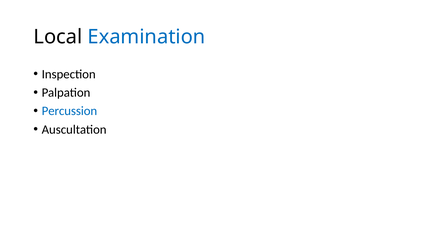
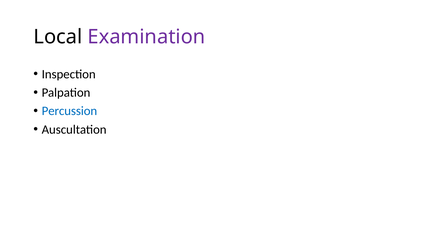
Examination colour: blue -> purple
